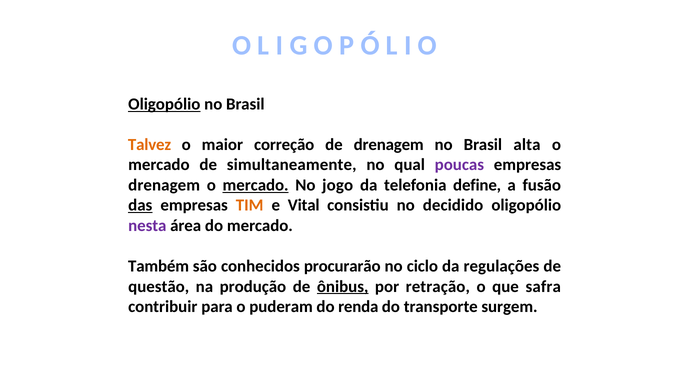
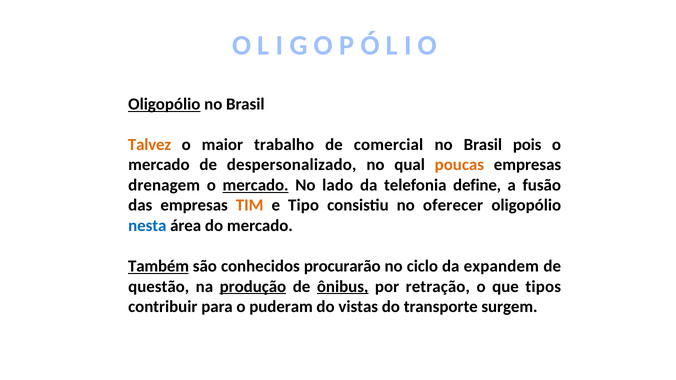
correção: correção -> trabalho
de drenagem: drenagem -> comercial
alta: alta -> pois
simultaneamente: simultaneamente -> despersonalizado
poucas colour: purple -> orange
jogo: jogo -> lado
das underline: present -> none
Vital: Vital -> Tipo
decidido: decidido -> oferecer
nesta colour: purple -> blue
Também underline: none -> present
regulações: regulações -> expandem
produção underline: none -> present
safra: safra -> tipos
renda: renda -> vistas
